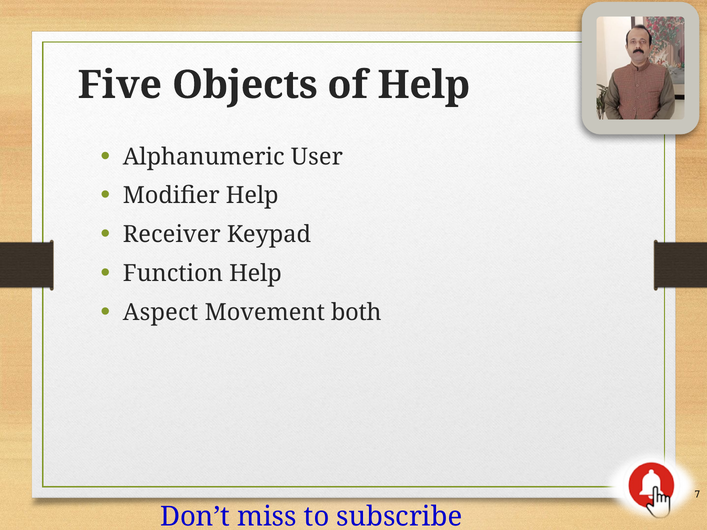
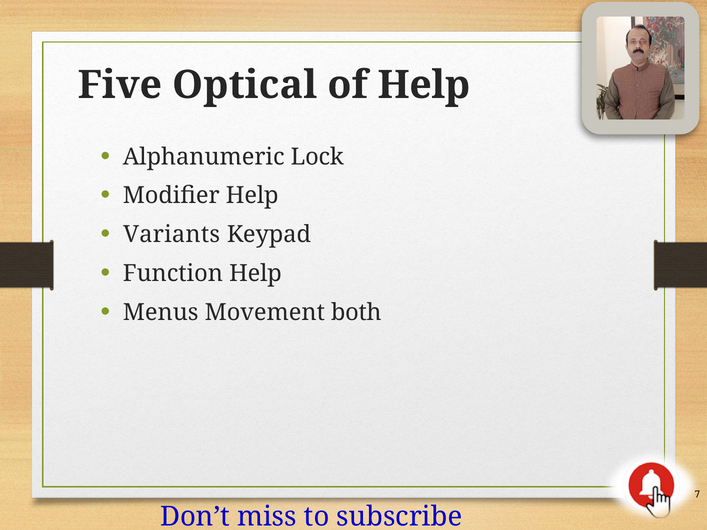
Objects: Objects -> Optical
User: User -> Lock
Receiver: Receiver -> Variants
Aspect: Aspect -> Menus
